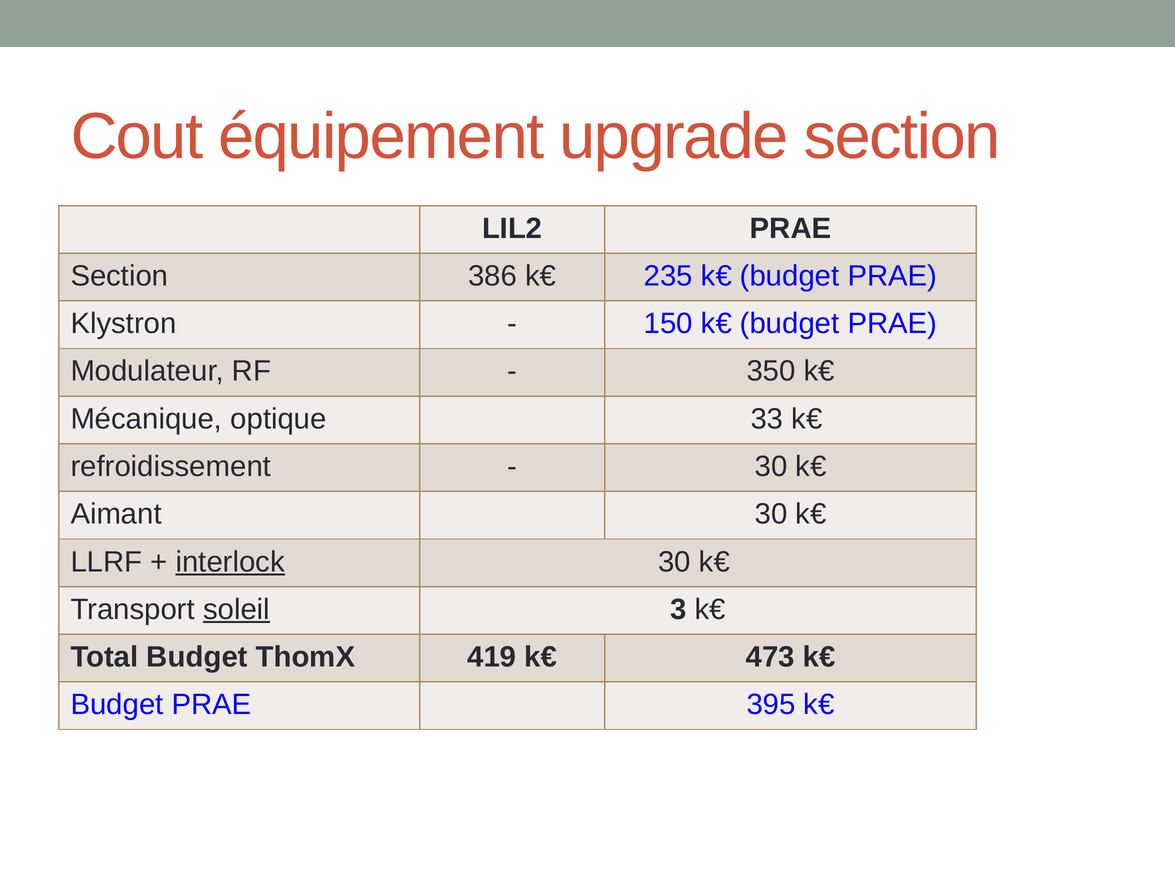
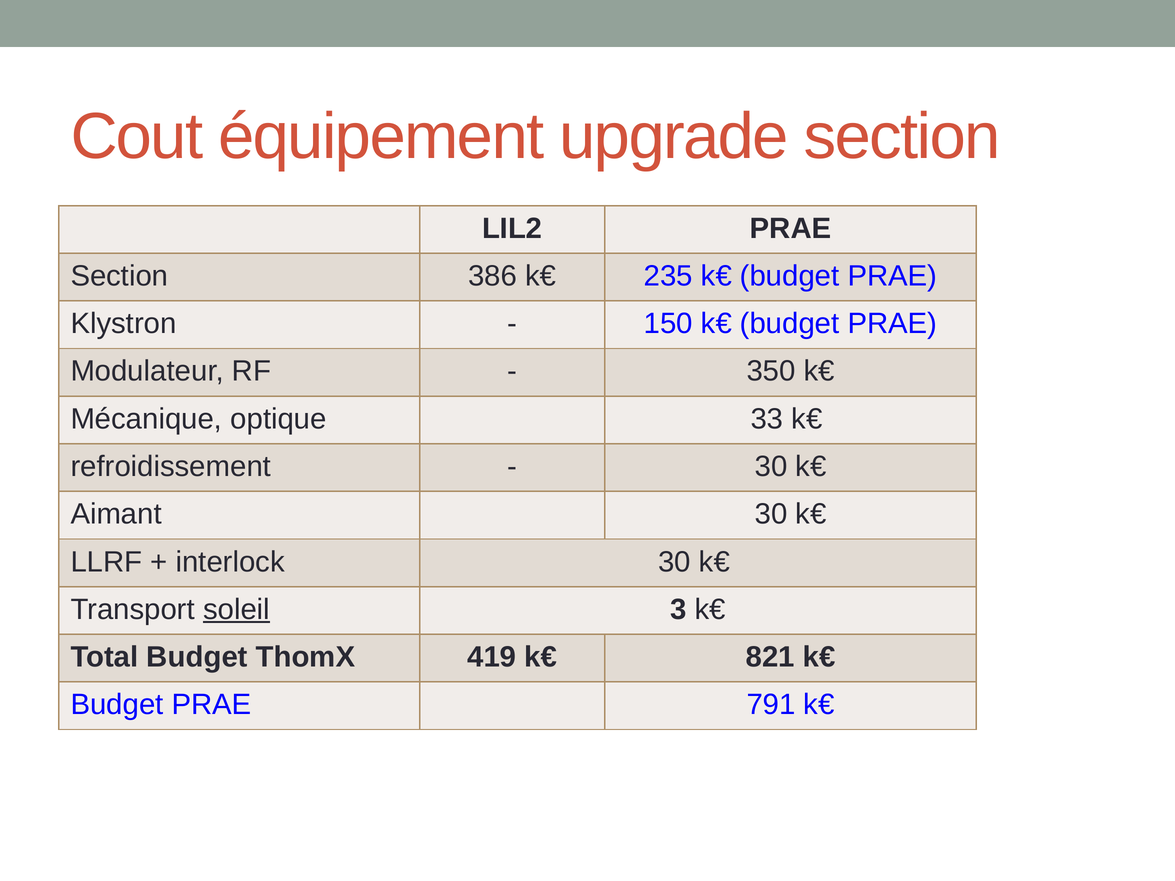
interlock underline: present -> none
473: 473 -> 821
395: 395 -> 791
